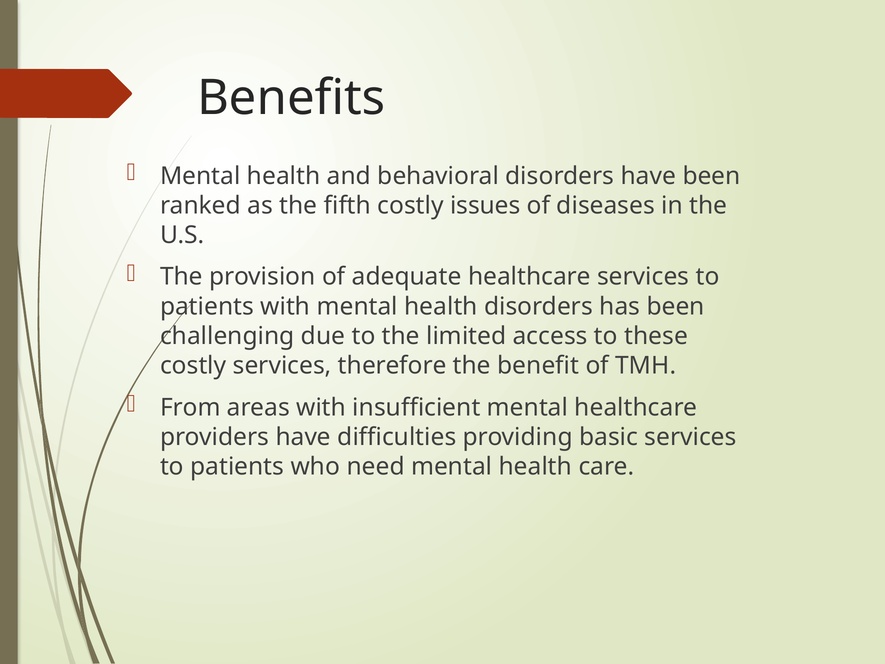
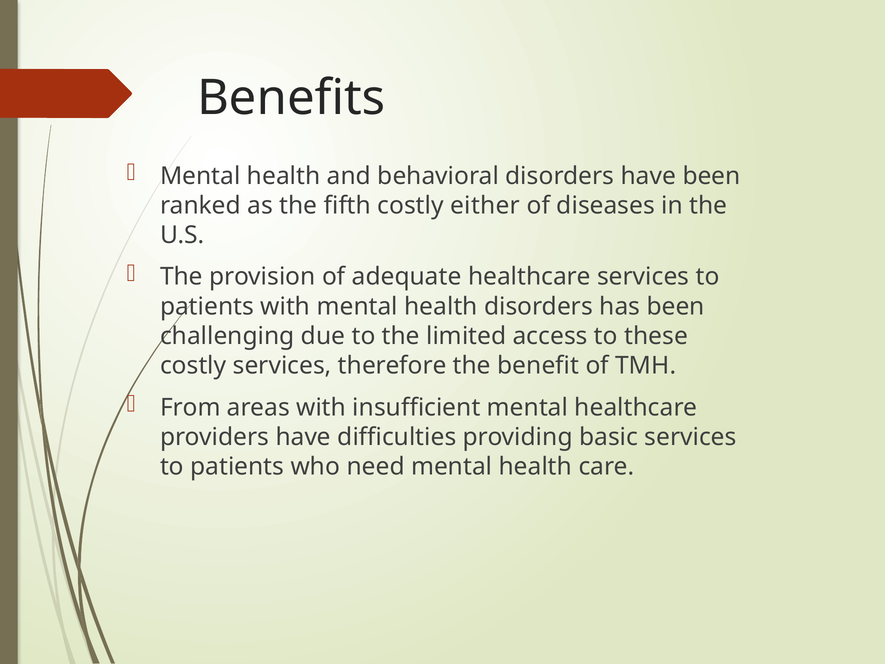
issues: issues -> either
